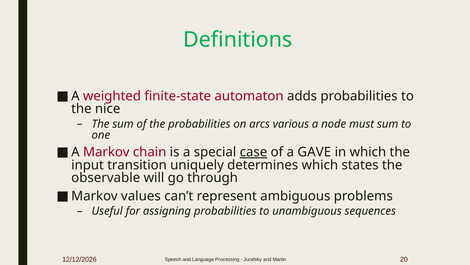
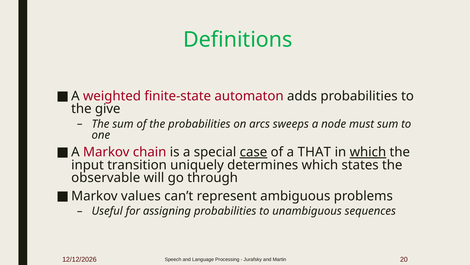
nice: nice -> give
various: various -> sweeps
GAVE: GAVE -> THAT
which at (368, 152) underline: none -> present
